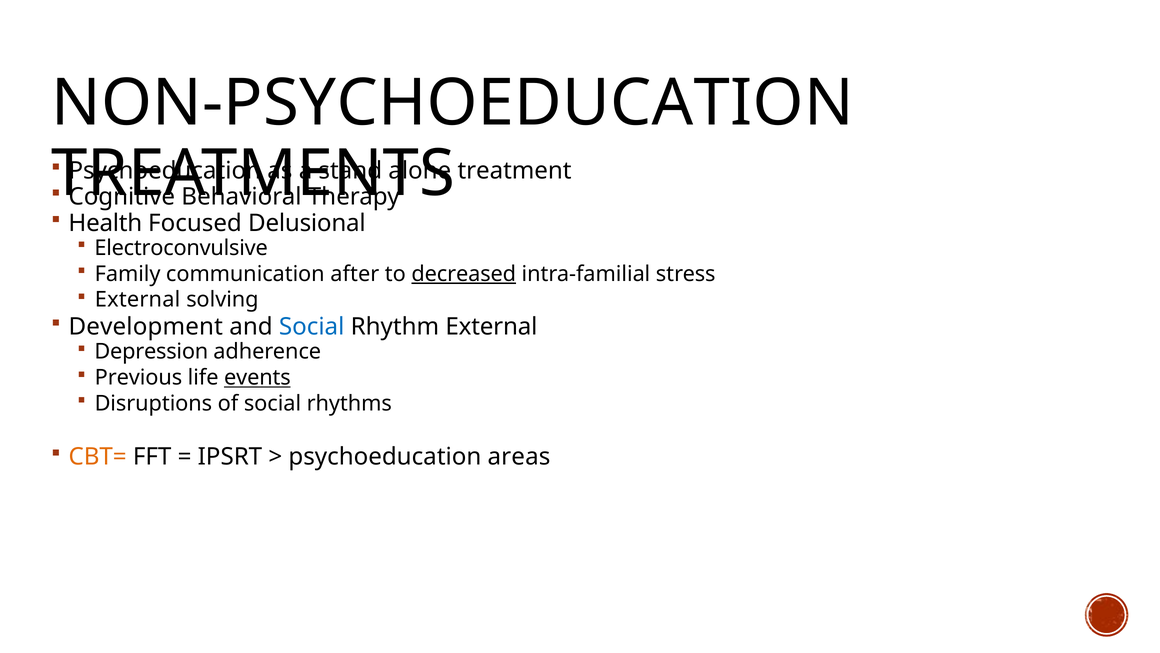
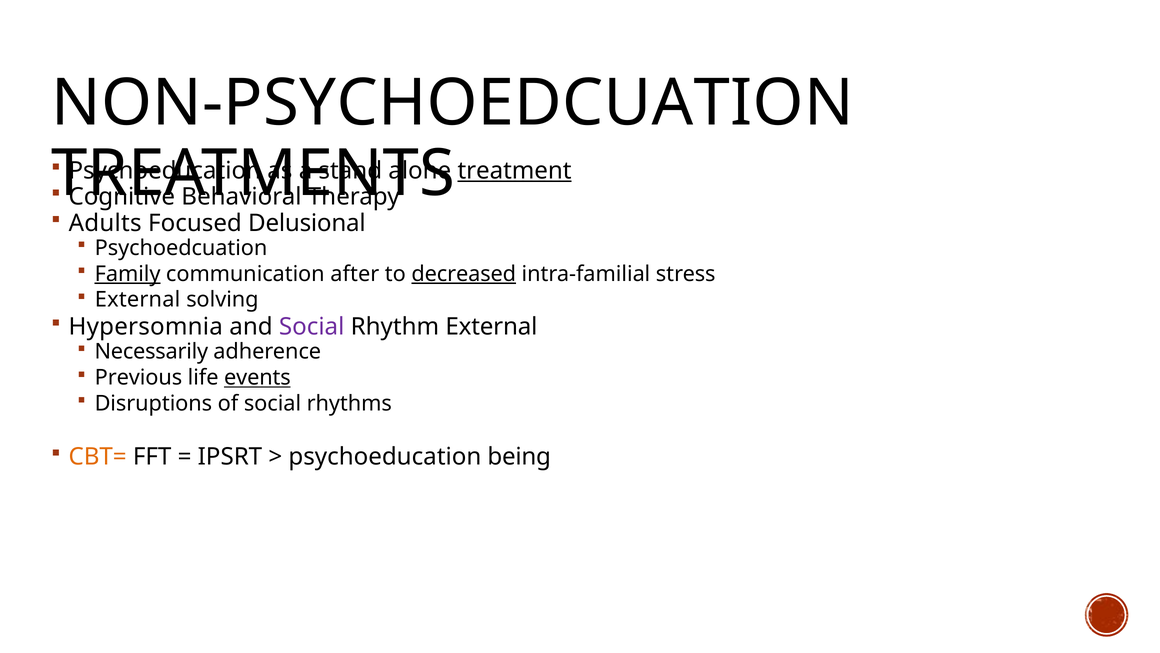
NON-PSYCHOEDUCATION: NON-PSYCHOEDUCATION -> NON-PSYCHOEDCUATION
treatment underline: none -> present
Health: Health -> Adults
Electroconvulsive: Electroconvulsive -> Psychoedcuation
Family underline: none -> present
Development: Development -> Hypersomnia
Social at (312, 327) colour: blue -> purple
Depression: Depression -> Necessarily
areas: areas -> being
